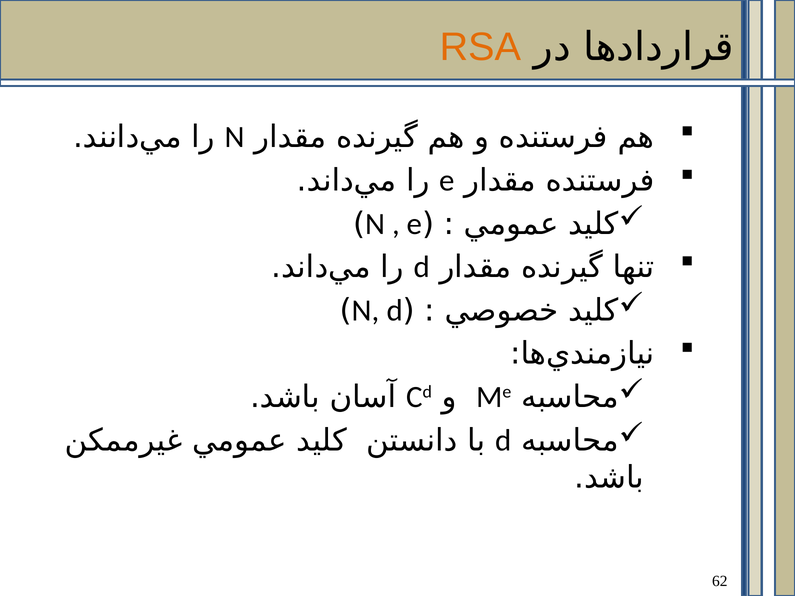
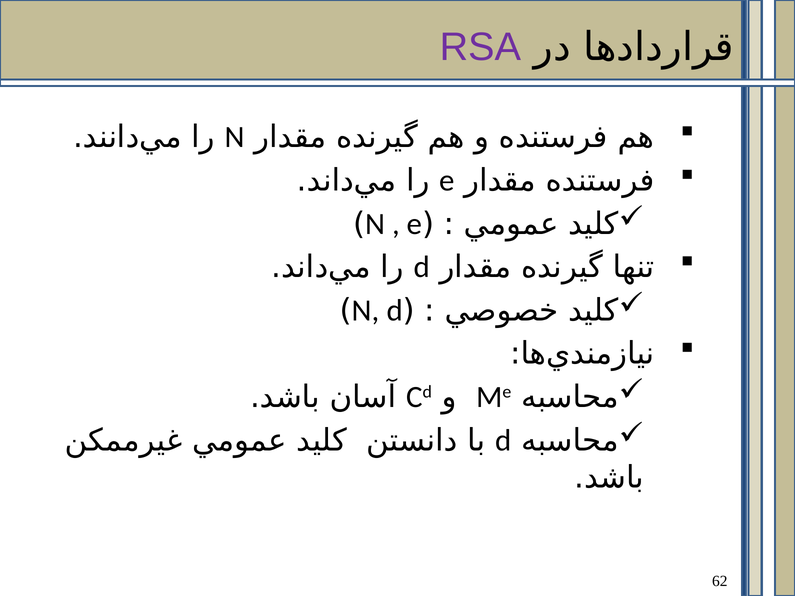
RSA colour: orange -> purple
